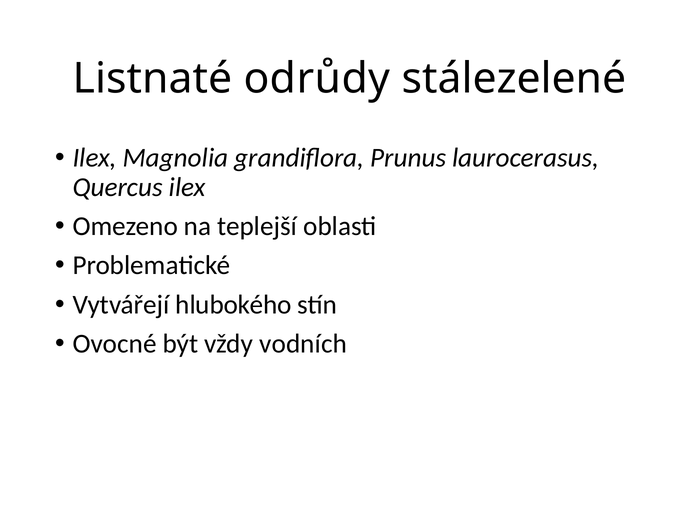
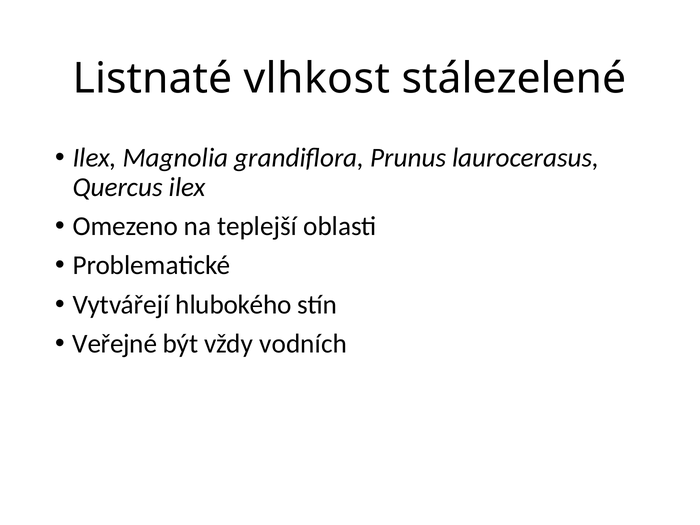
odrůdy: odrůdy -> vlhkost
Ovocné: Ovocné -> Veřejné
